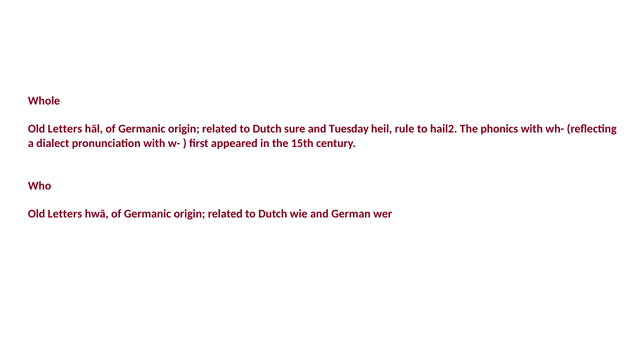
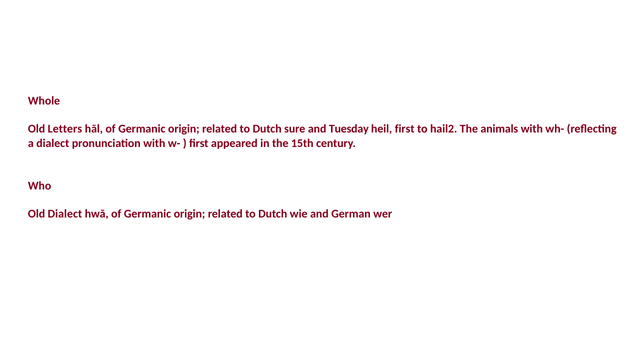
heil rule: rule -> first
phonics: phonics -> animals
Letters at (65, 214): Letters -> Dialect
